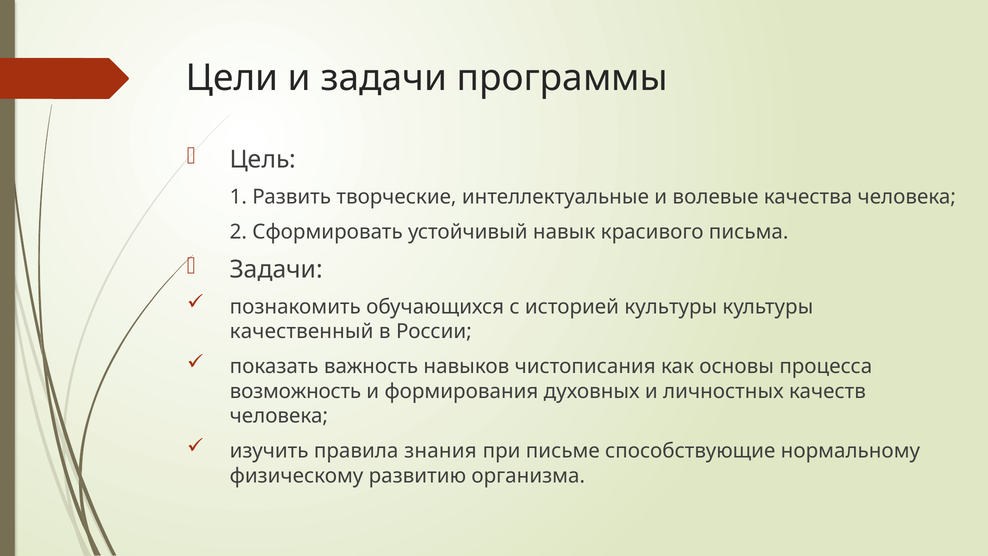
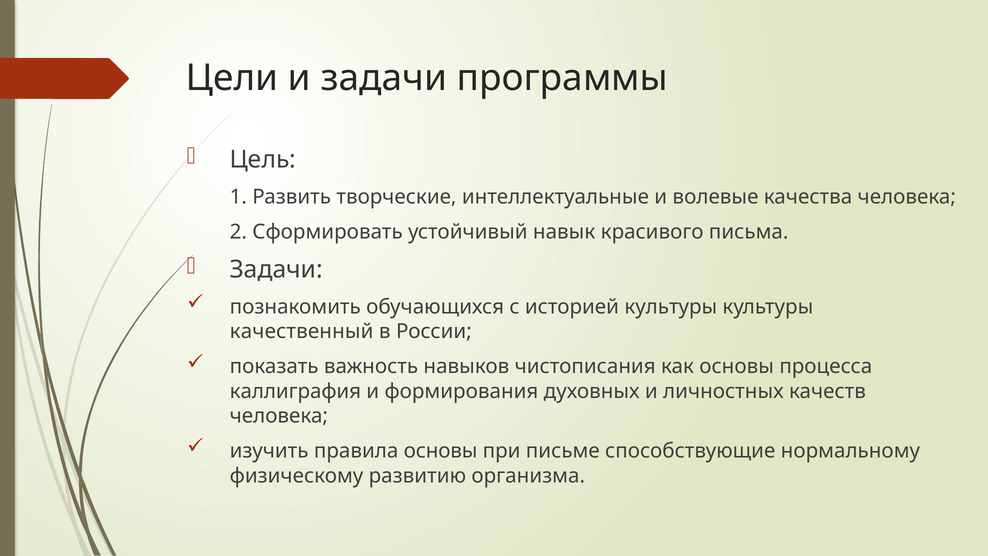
возможность: возможность -> каллиграфия
правила знания: знания -> основы
